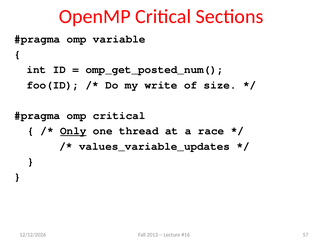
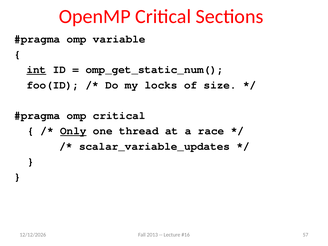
int underline: none -> present
omp_get_posted_num(: omp_get_posted_num( -> omp_get_static_num(
write: write -> locks
values_variable_updates: values_variable_updates -> scalar_variable_updates
